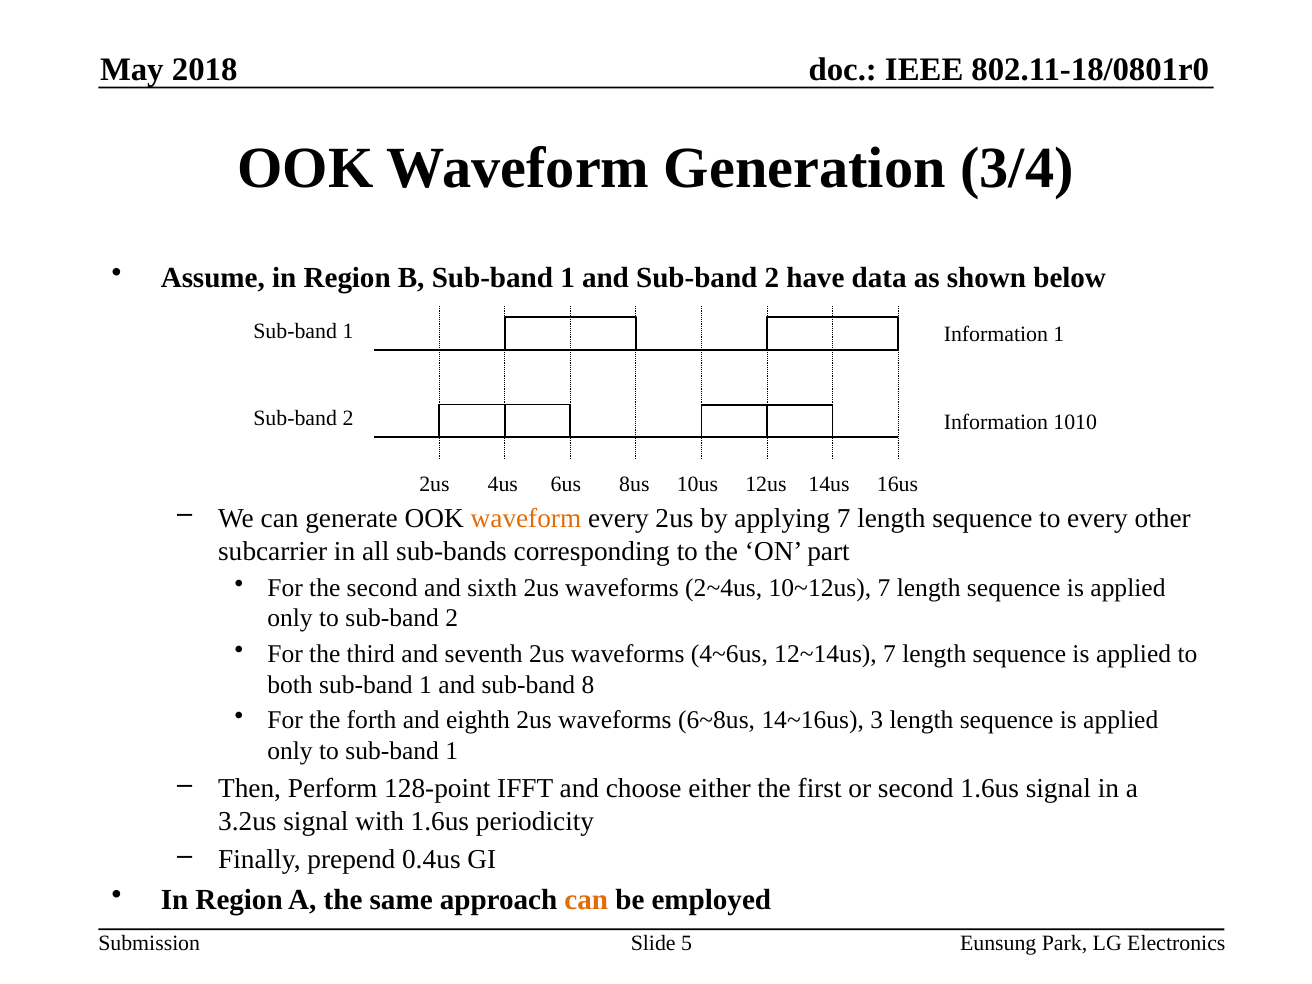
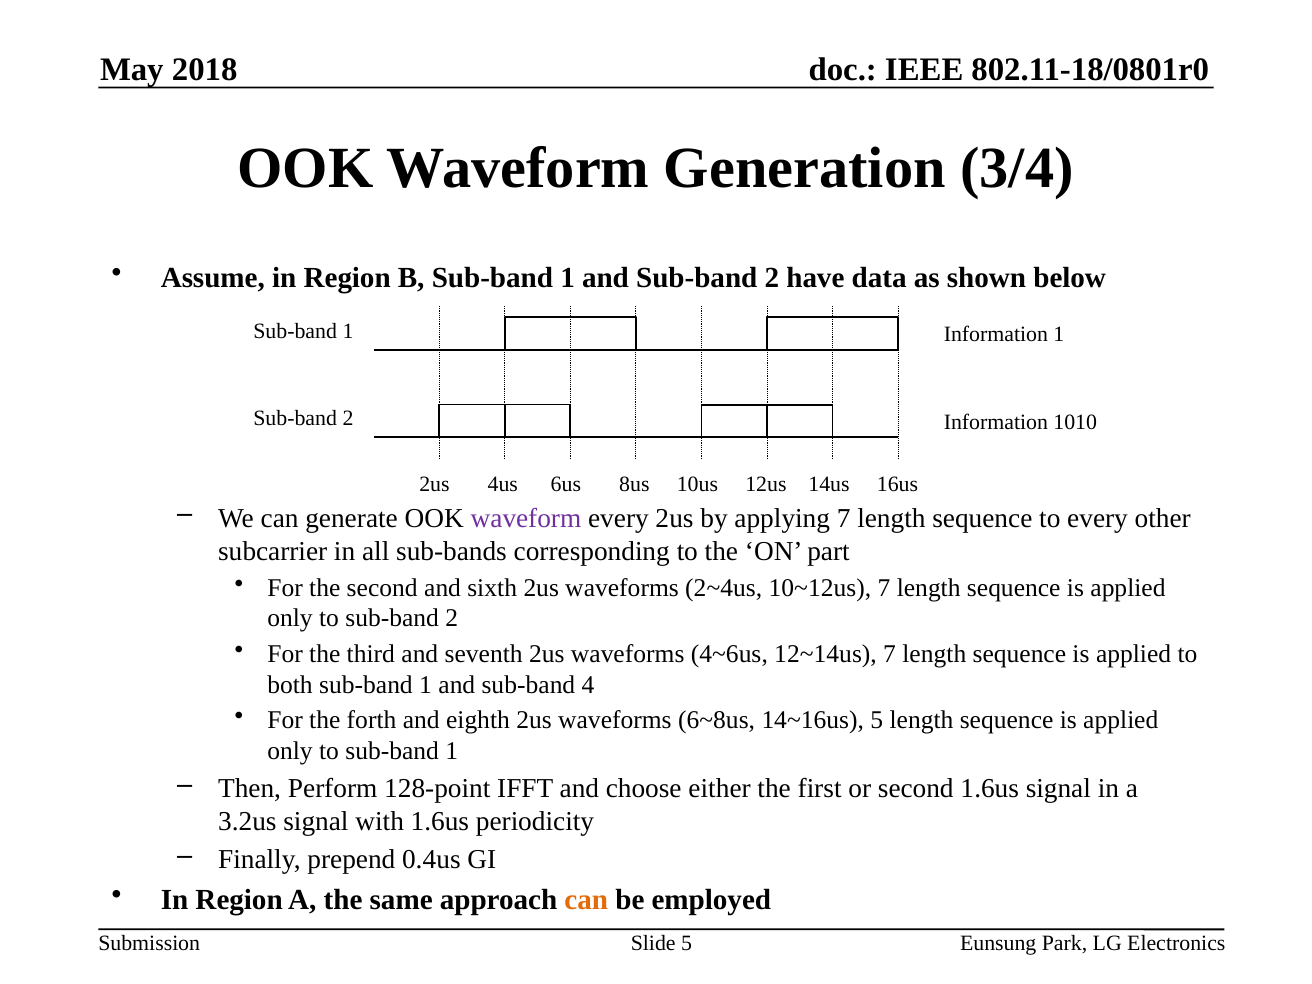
waveform at (526, 518) colour: orange -> purple
8: 8 -> 4
14~16us 3: 3 -> 5
